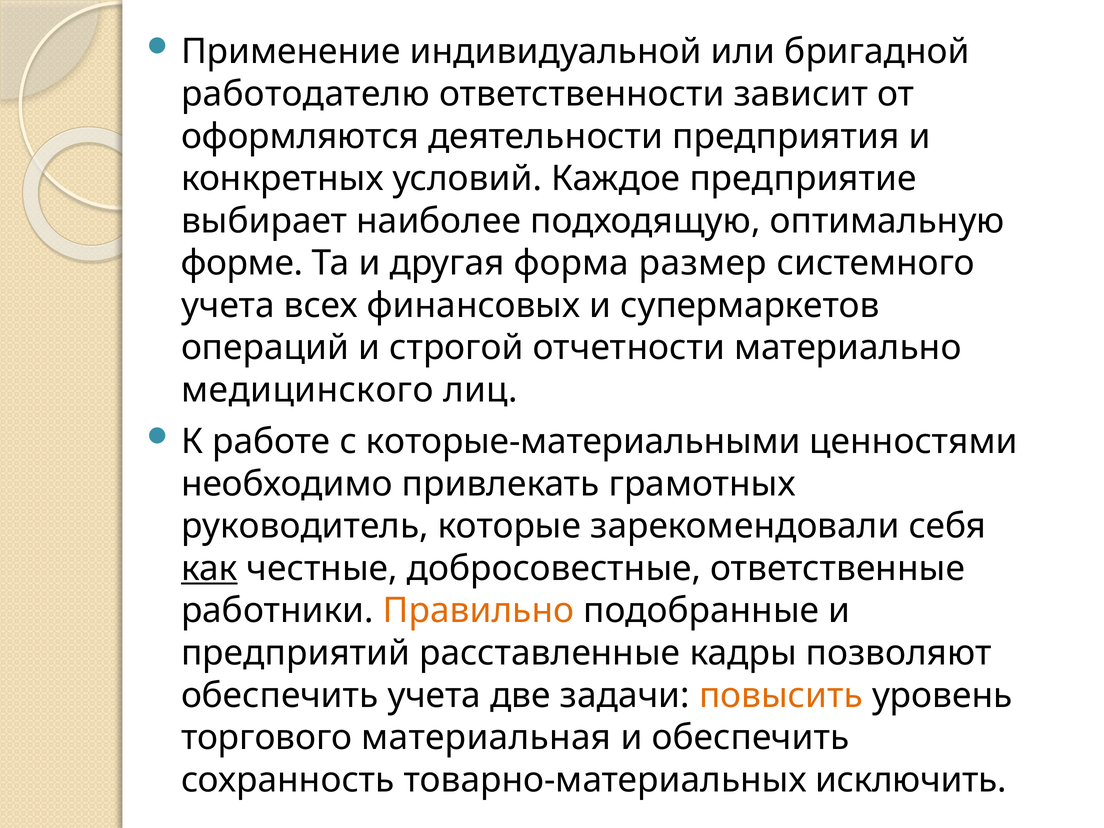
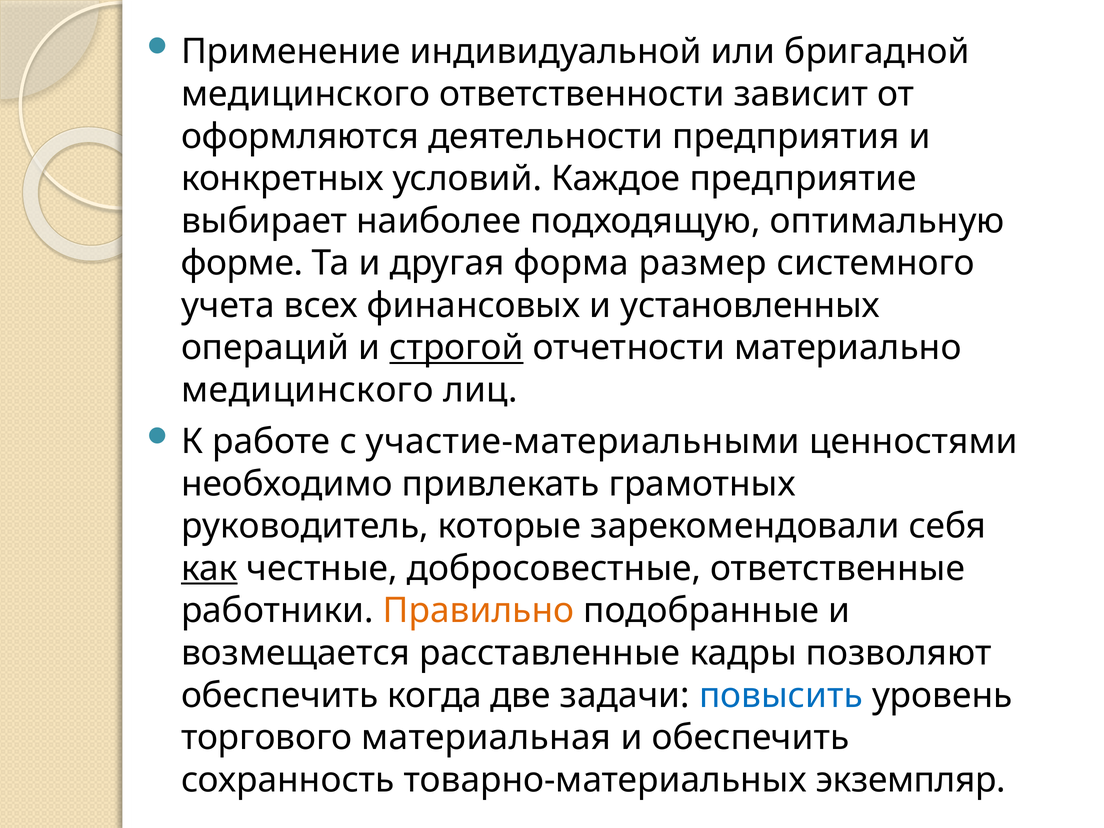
работодателю at (305, 94): работодателю -> медицинского
супермаркетов: супермаркетов -> установленных
строгой underline: none -> present
которые-материальными: которые-материальными -> участие-материальными
предприятий: предприятий -> возмещается
обеспечить учета: учета -> когда
повысить colour: orange -> blue
исключить: исключить -> экземпляр
